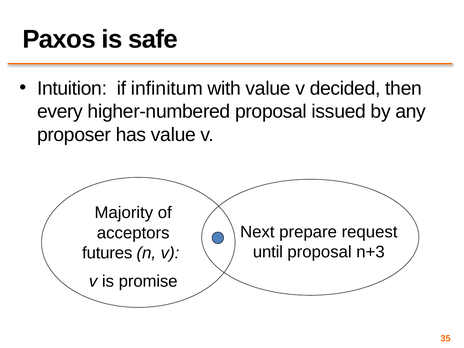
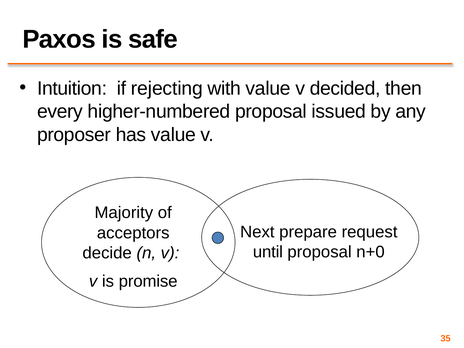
infinitum: infinitum -> rejecting
n+3: n+3 -> n+0
futures: futures -> decide
